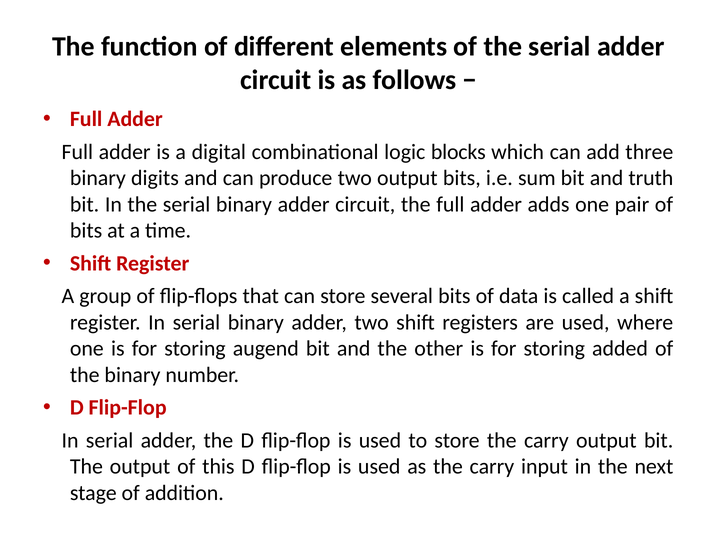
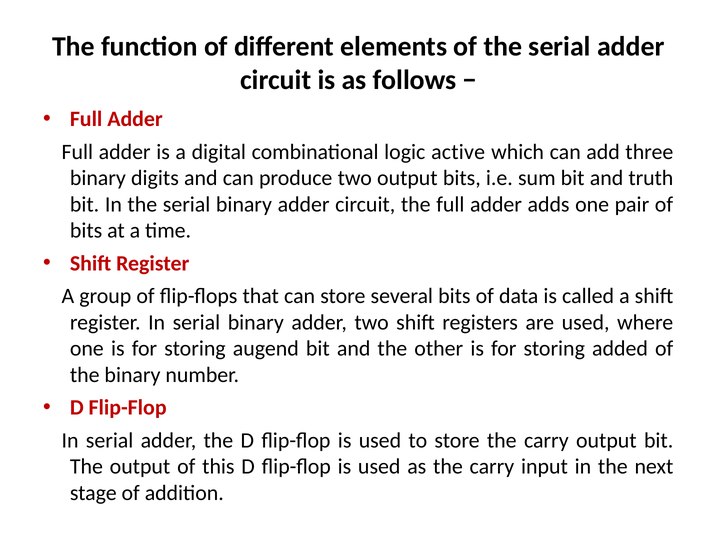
blocks: blocks -> active
